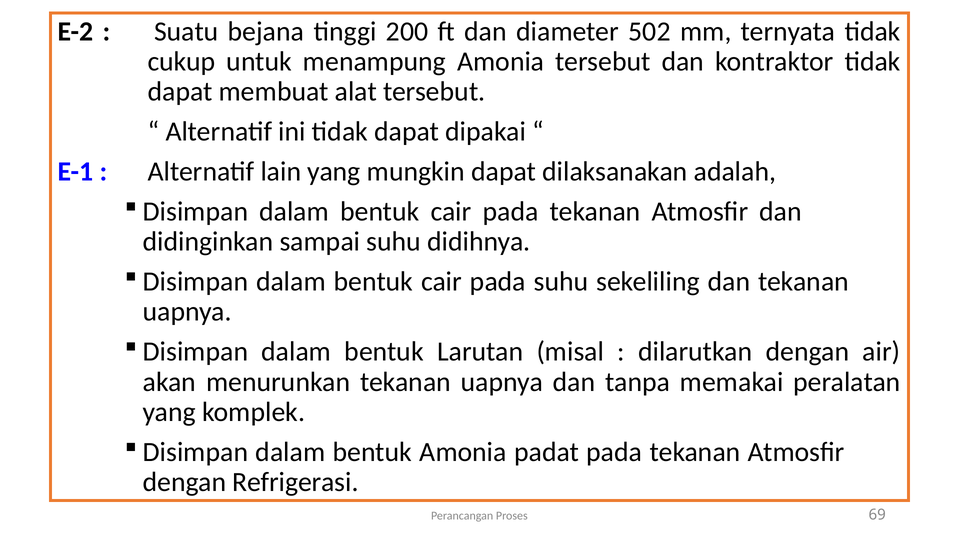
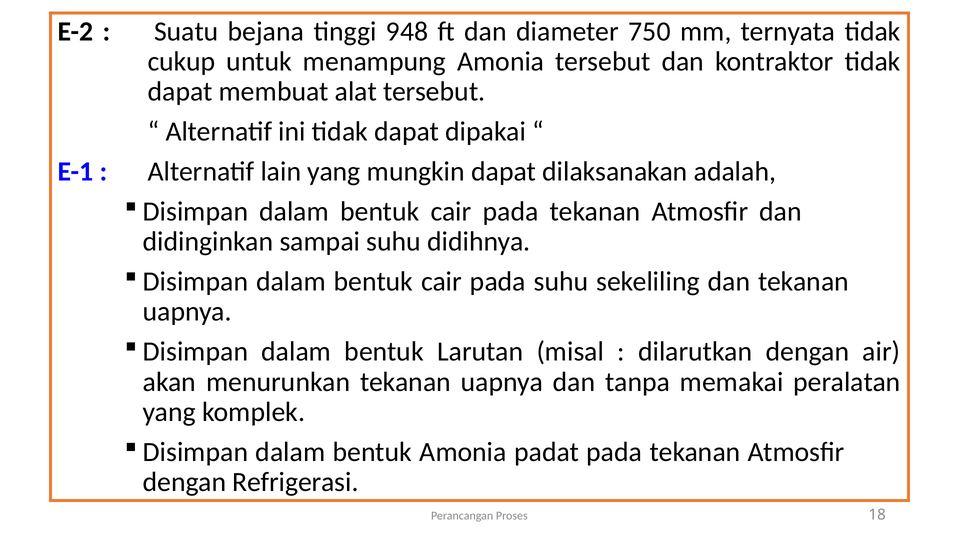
200: 200 -> 948
502: 502 -> 750
69: 69 -> 18
